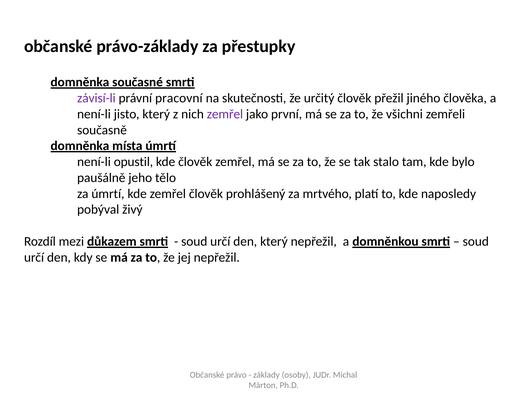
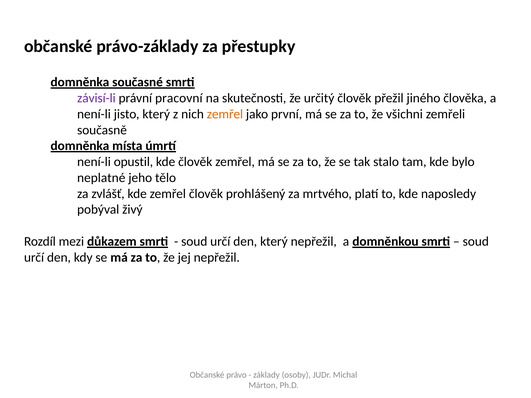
zemřel at (225, 114) colour: purple -> orange
paušálně: paušálně -> neplatné
za úmrtí: úmrtí -> zvlášť
